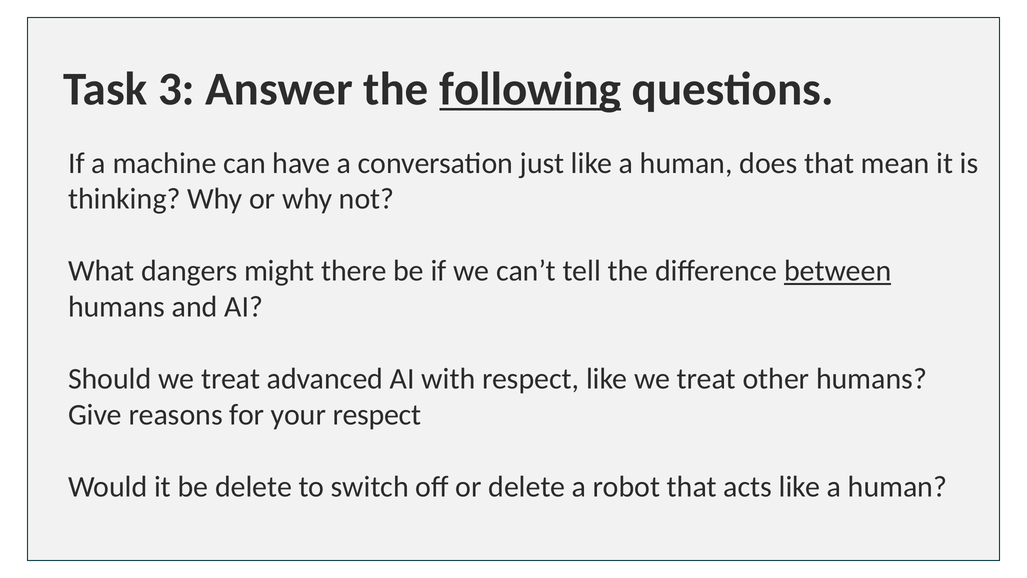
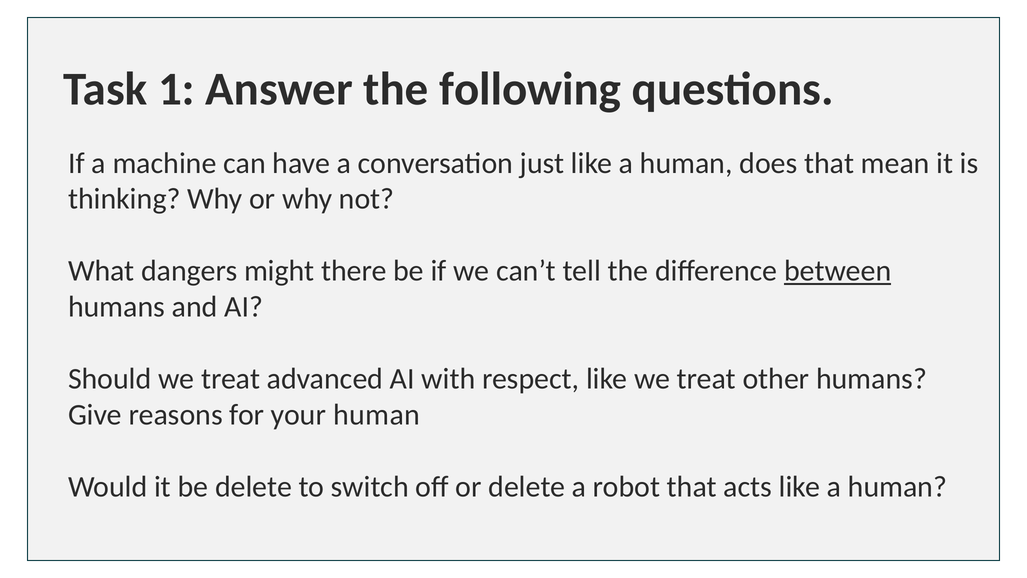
3: 3 -> 1
following underline: present -> none
your respect: respect -> human
